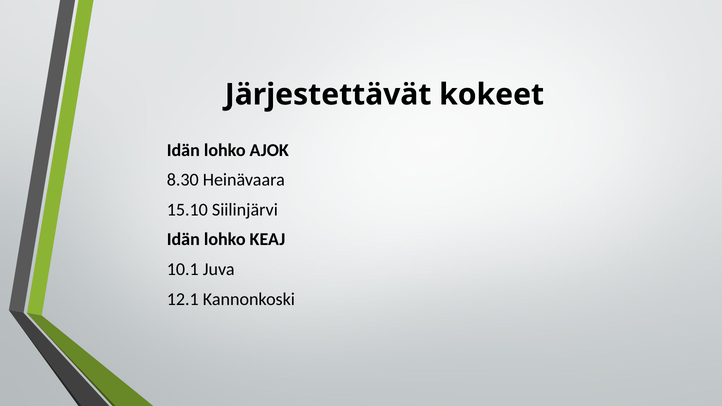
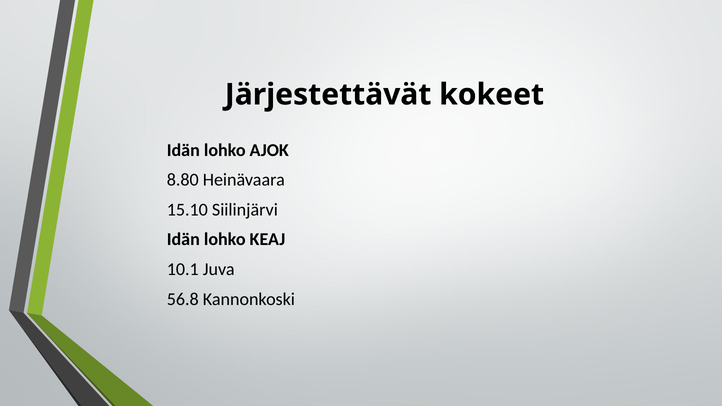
8.30: 8.30 -> 8.80
12.1: 12.1 -> 56.8
